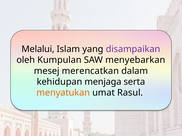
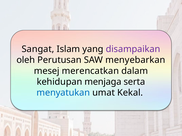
Melalui: Melalui -> Sangat
Kumpulan: Kumpulan -> Perutusan
menyatukan colour: orange -> blue
Rasul: Rasul -> Kekal
